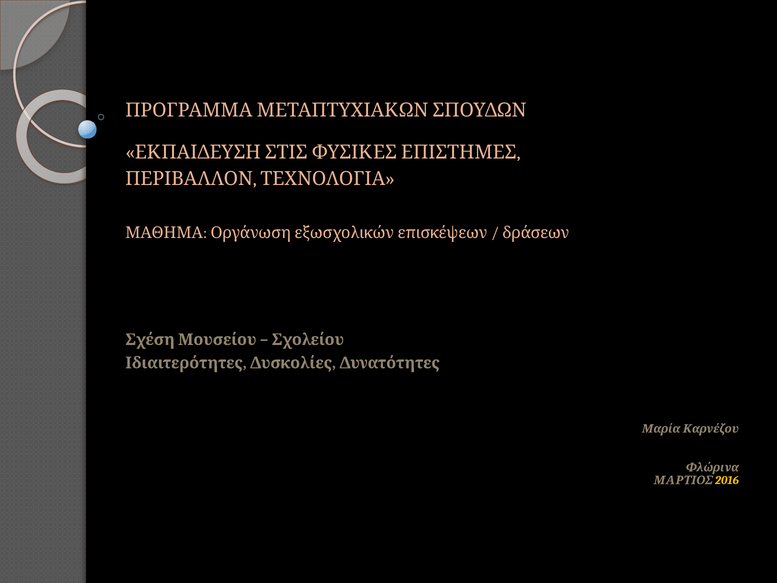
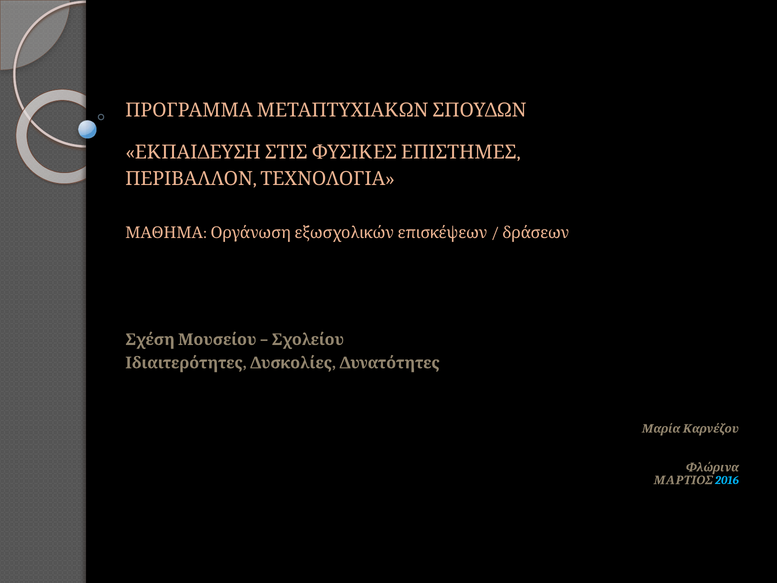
2016 colour: yellow -> light blue
